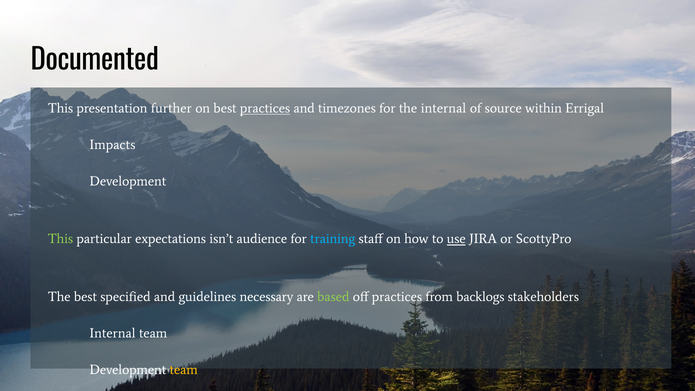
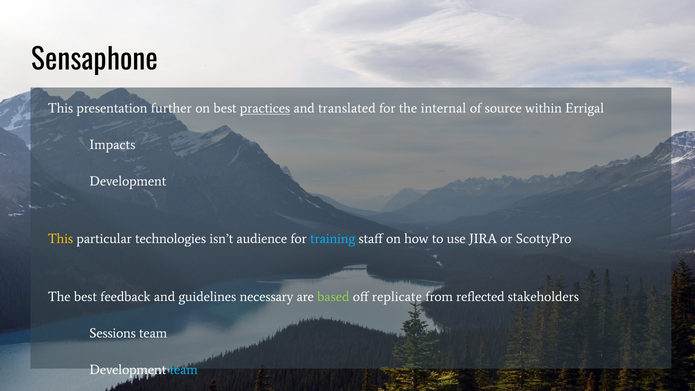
Documented: Documented -> Sensaphone
timezones: timezones -> translated
This at (61, 239) colour: light green -> yellow
expectations: expectations -> technologies
use underline: present -> none
specified: specified -> feedback
off practices: practices -> replicate
backlogs: backlogs -> reflected
Internal at (113, 333): Internal -> Sessions
team at (184, 370) colour: yellow -> light blue
